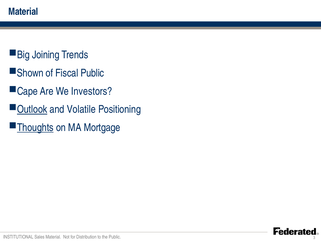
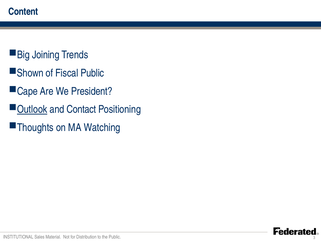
Material at (23, 12): Material -> Content
Investors: Investors -> President
Volatile: Volatile -> Contact
Thoughts underline: present -> none
Mortgage: Mortgage -> Watching
